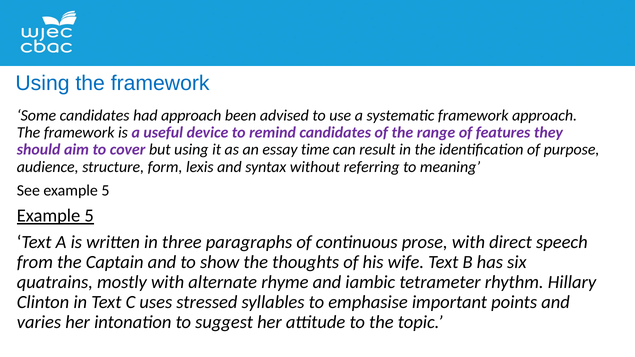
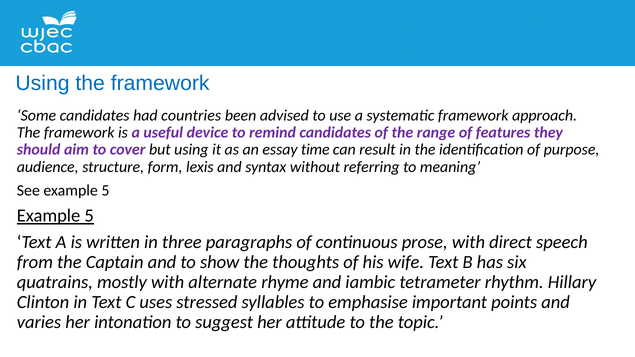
had approach: approach -> countries
